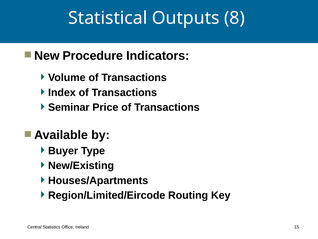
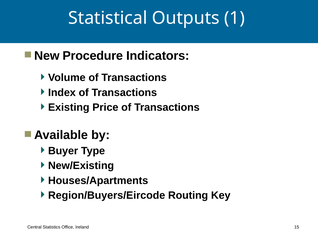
8: 8 -> 1
Seminar: Seminar -> Existing
Region/Limited/Eircode: Region/Limited/Eircode -> Region/Buyers/Eircode
